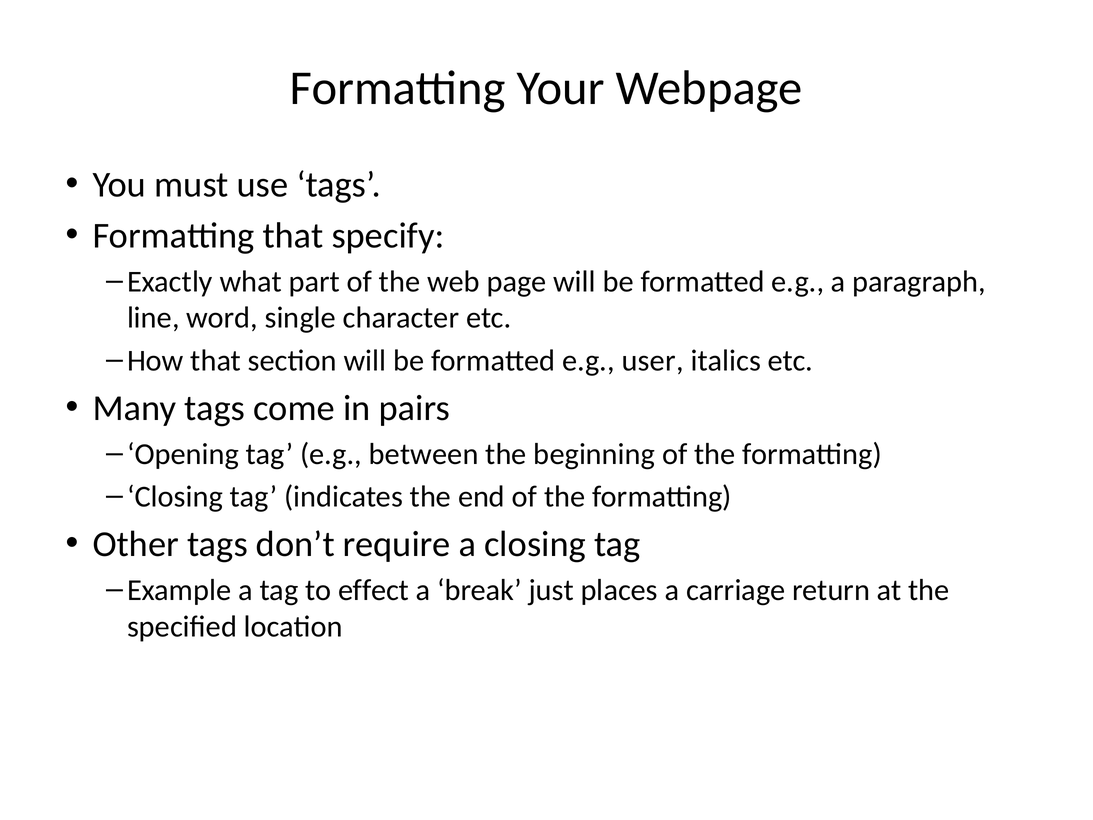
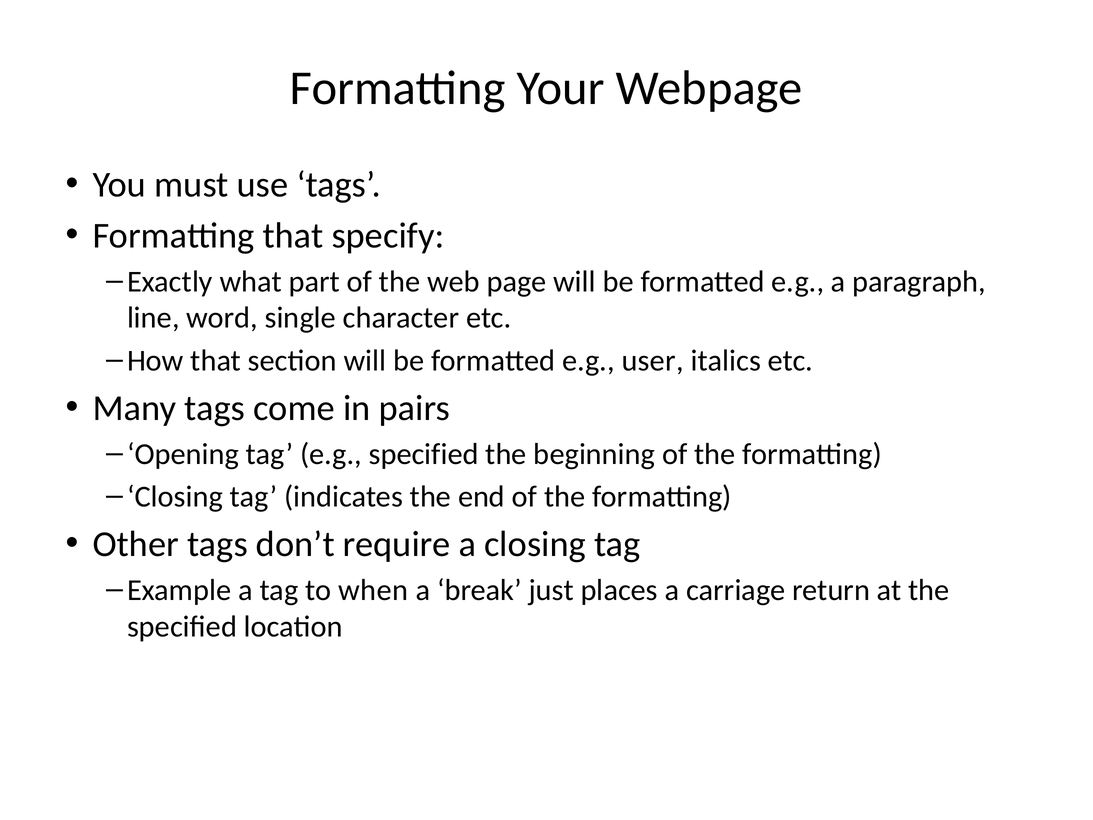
e.g between: between -> specified
effect: effect -> when
